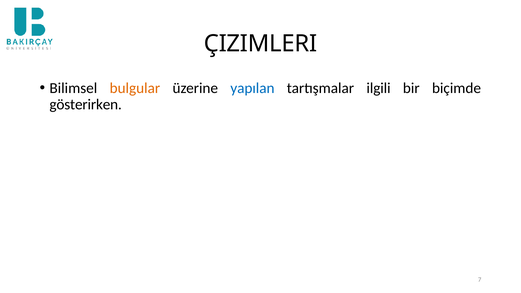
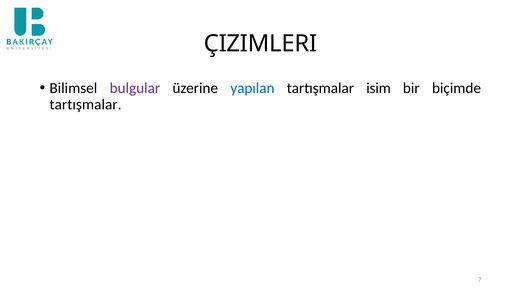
bulgular colour: orange -> purple
ilgili: ilgili -> isim
gösterirken at (86, 105): gösterirken -> tartışmalar
